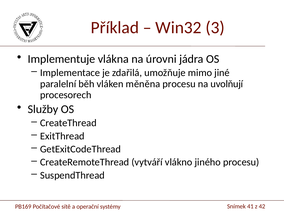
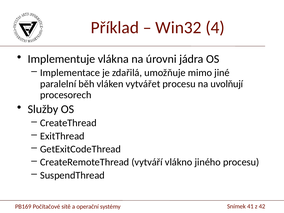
3: 3 -> 4
měněna: měněna -> vytvářet
